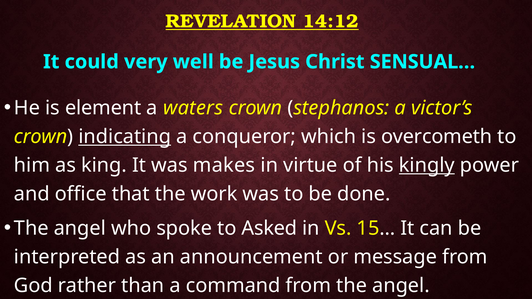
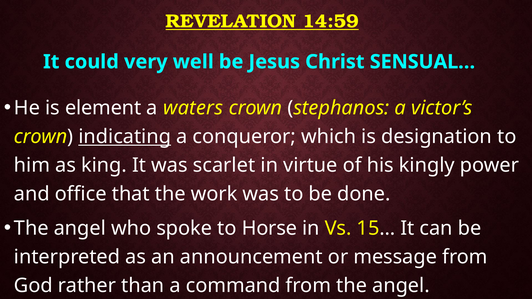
14:12: 14:12 -> 14:59
overcometh: overcometh -> designation
makes: makes -> scarlet
kingly underline: present -> none
Asked: Asked -> Horse
